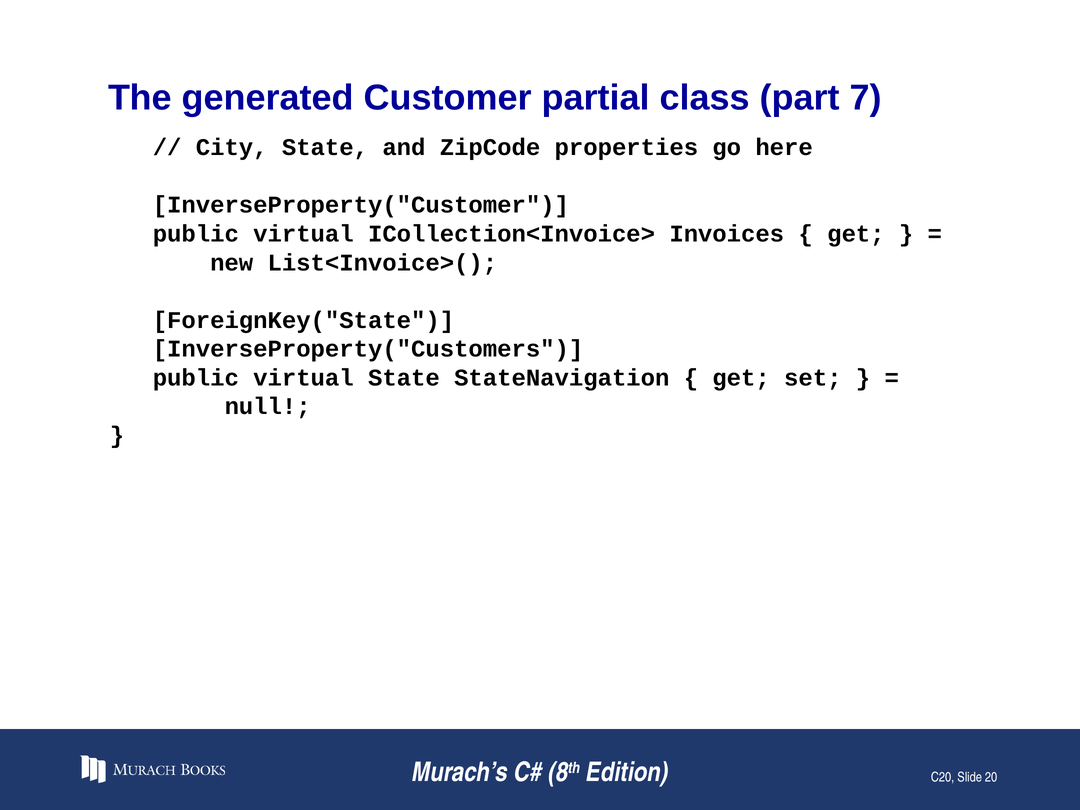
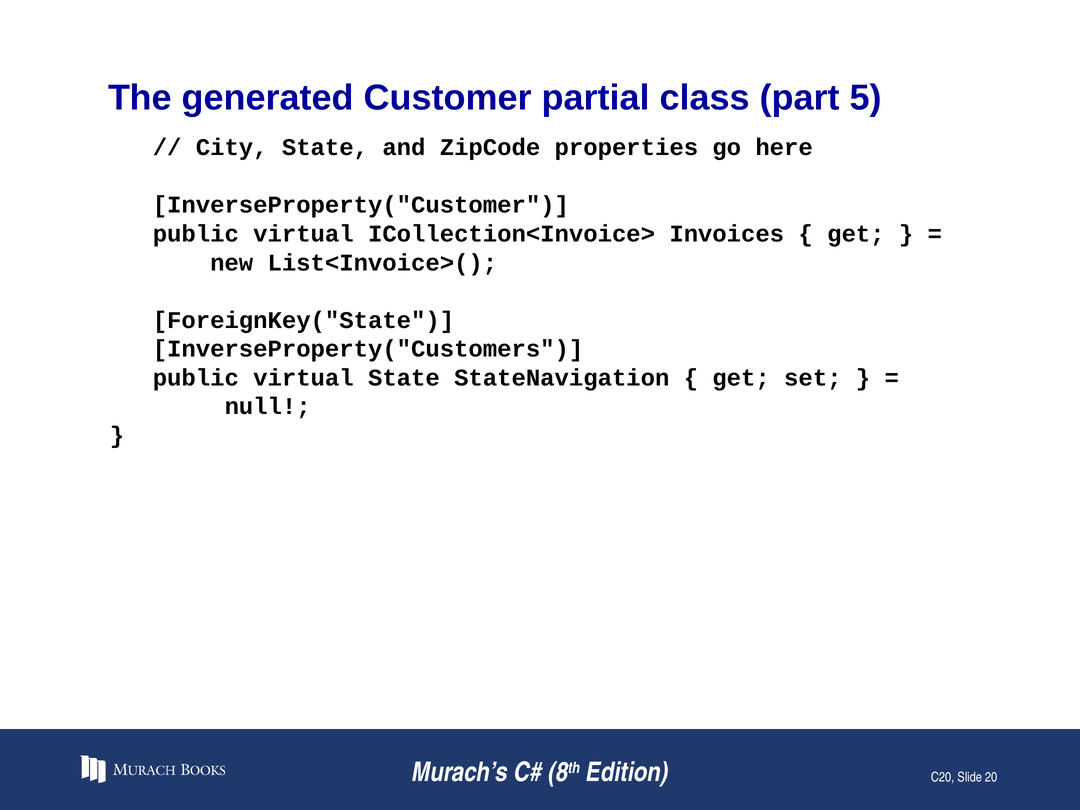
7: 7 -> 5
